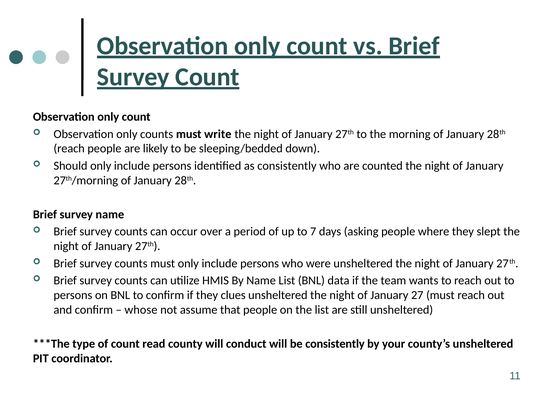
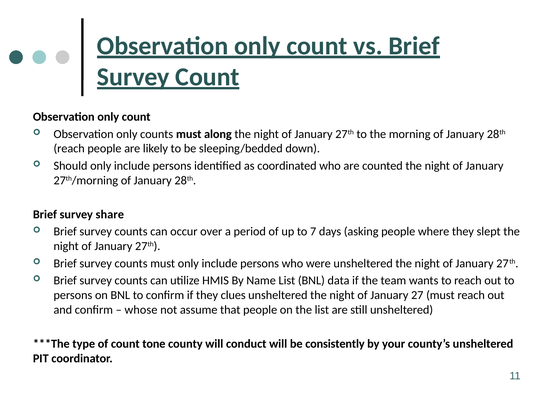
write: write -> along
as consistently: consistently -> coordinated
survey name: name -> share
read: read -> tone
